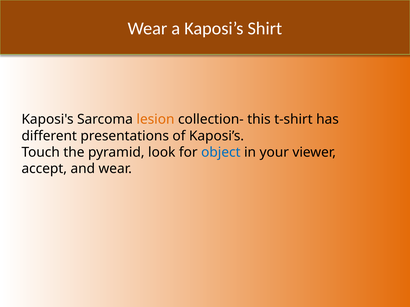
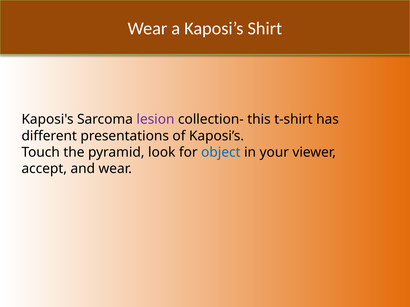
lesion colour: orange -> purple
